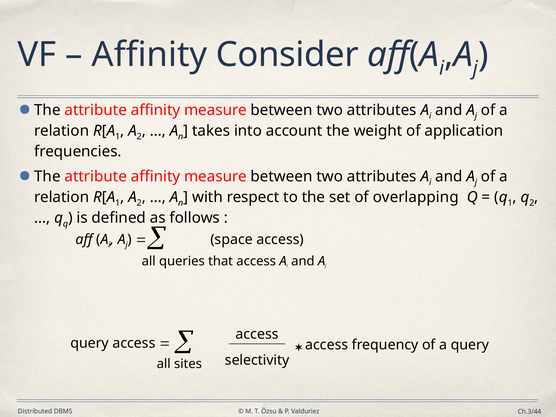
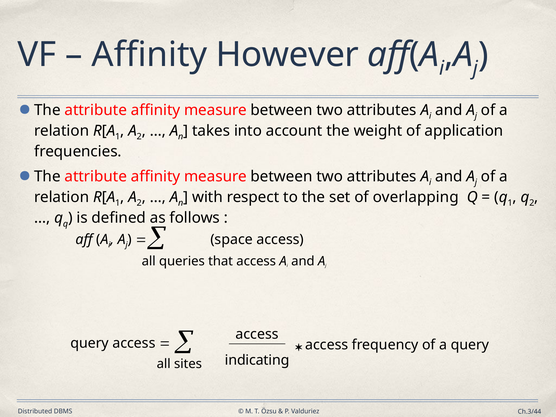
Consider: Consider -> However
selectivity: selectivity -> indicating
